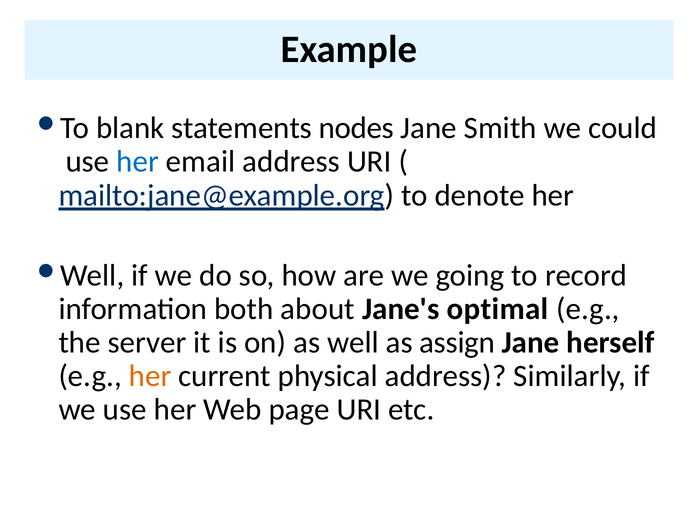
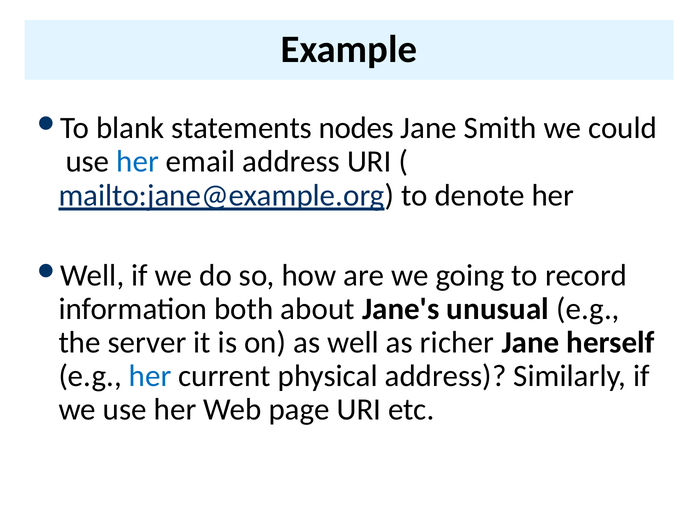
optimal: optimal -> unusual
assign: assign -> richer
her at (150, 376) colour: orange -> blue
